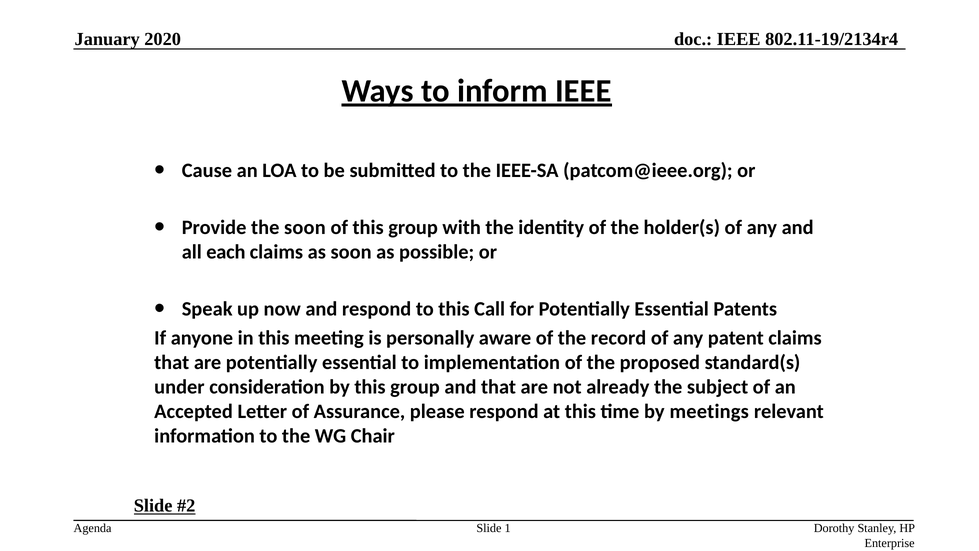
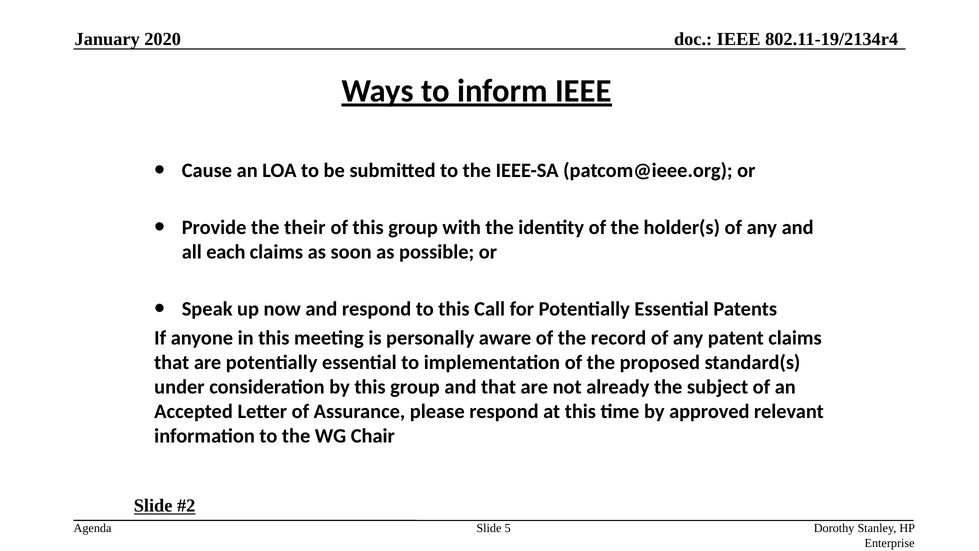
the soon: soon -> their
meetings: meetings -> approved
1: 1 -> 5
